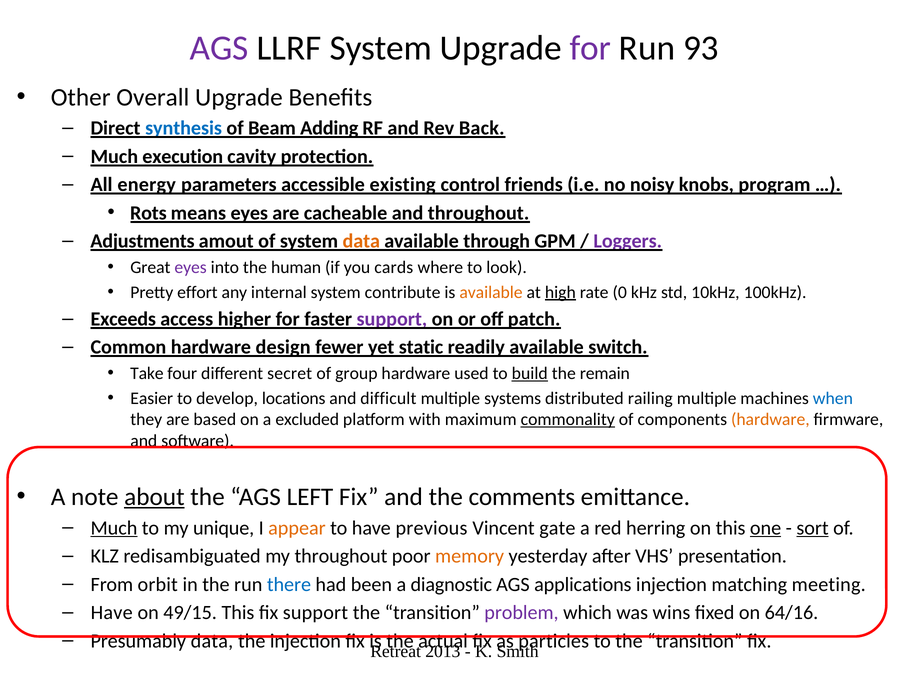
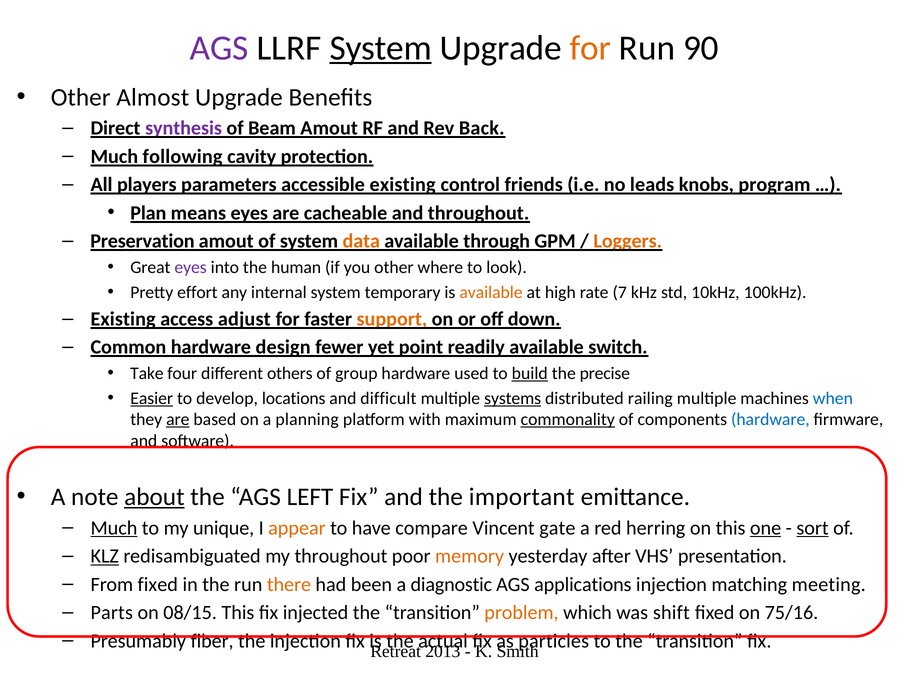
System at (381, 48) underline: none -> present
for at (591, 48) colour: purple -> orange
93: 93 -> 90
Overall: Overall -> Almost
synthesis colour: blue -> purple
Beam Adding: Adding -> Amout
execution: execution -> following
energy: energy -> players
noisy: noisy -> leads
Rots: Rots -> Plan
Adjustments: Adjustments -> Preservation
Loggers colour: purple -> orange
you cards: cards -> other
contribute: contribute -> temporary
high underline: present -> none
0: 0 -> 7
Exceeds at (123, 319): Exceeds -> Existing
higher: higher -> adjust
support at (392, 319) colour: purple -> orange
patch: patch -> down
static: static -> point
secret: secret -> others
remain: remain -> precise
Easier underline: none -> present
systems underline: none -> present
are at (178, 419) underline: none -> present
excluded: excluded -> planning
hardware at (770, 419) colour: orange -> blue
comments: comments -> important
previous: previous -> compare
KLZ underline: none -> present
From orbit: orbit -> fixed
there colour: blue -> orange
Have at (112, 612): Have -> Parts
49/15: 49/15 -> 08/15
fix support: support -> injected
problem colour: purple -> orange
wins: wins -> shift
64/16: 64/16 -> 75/16
Presumably data: data -> fiber
